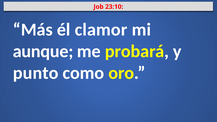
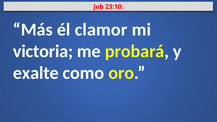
aunque: aunque -> victoria
punto: punto -> exalte
